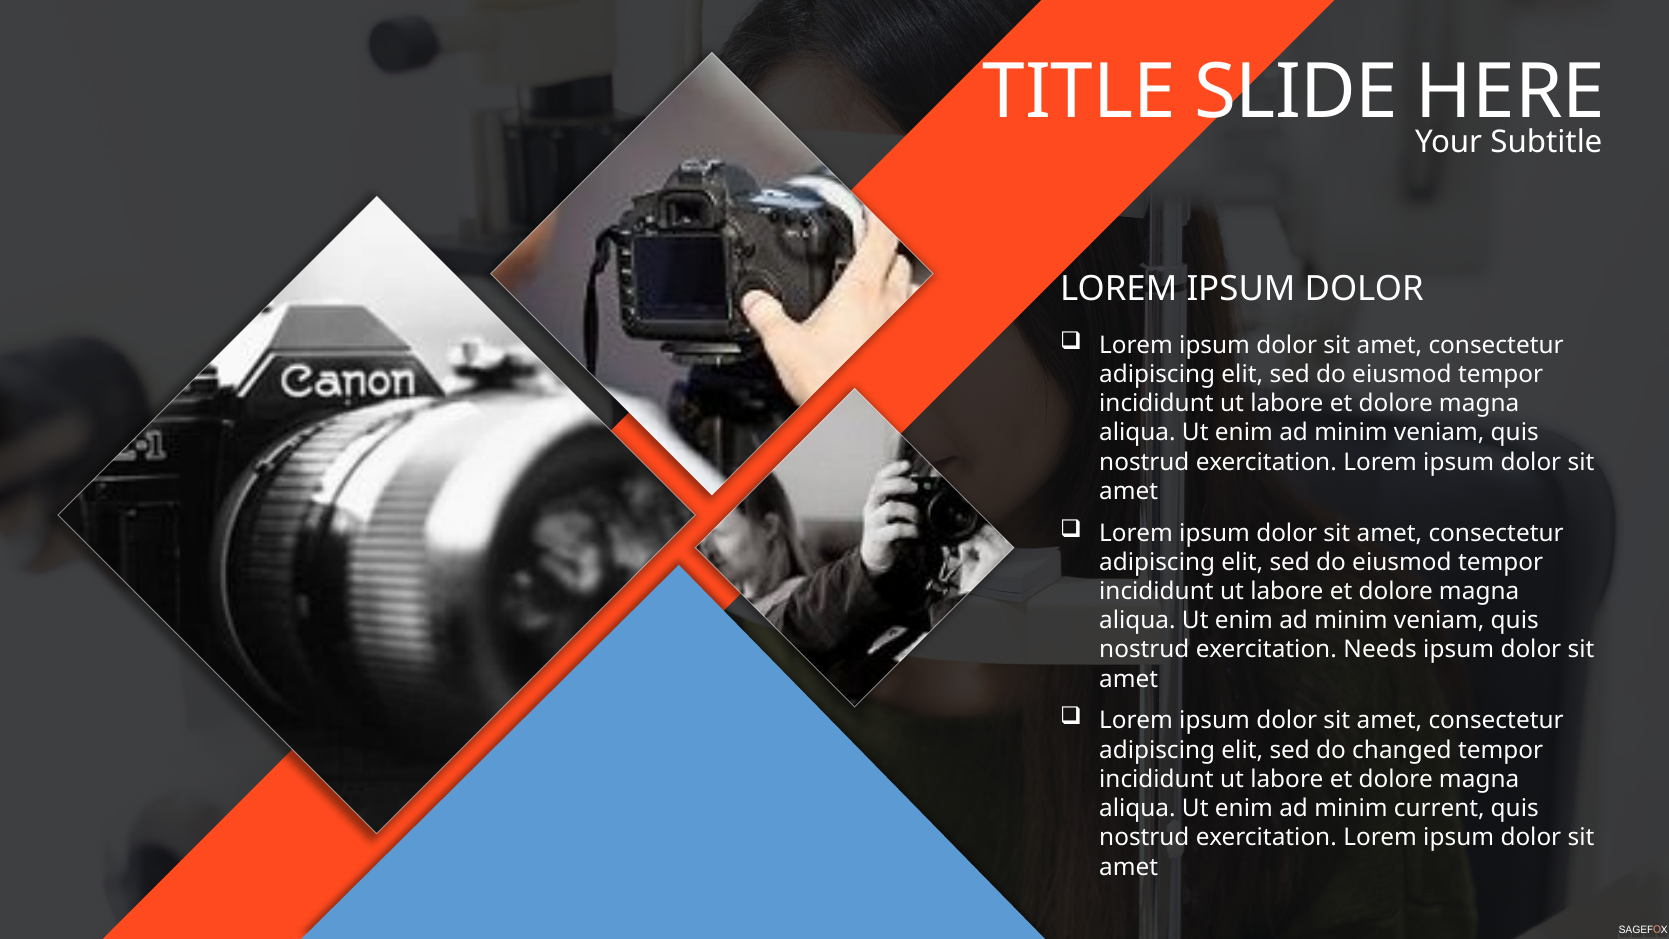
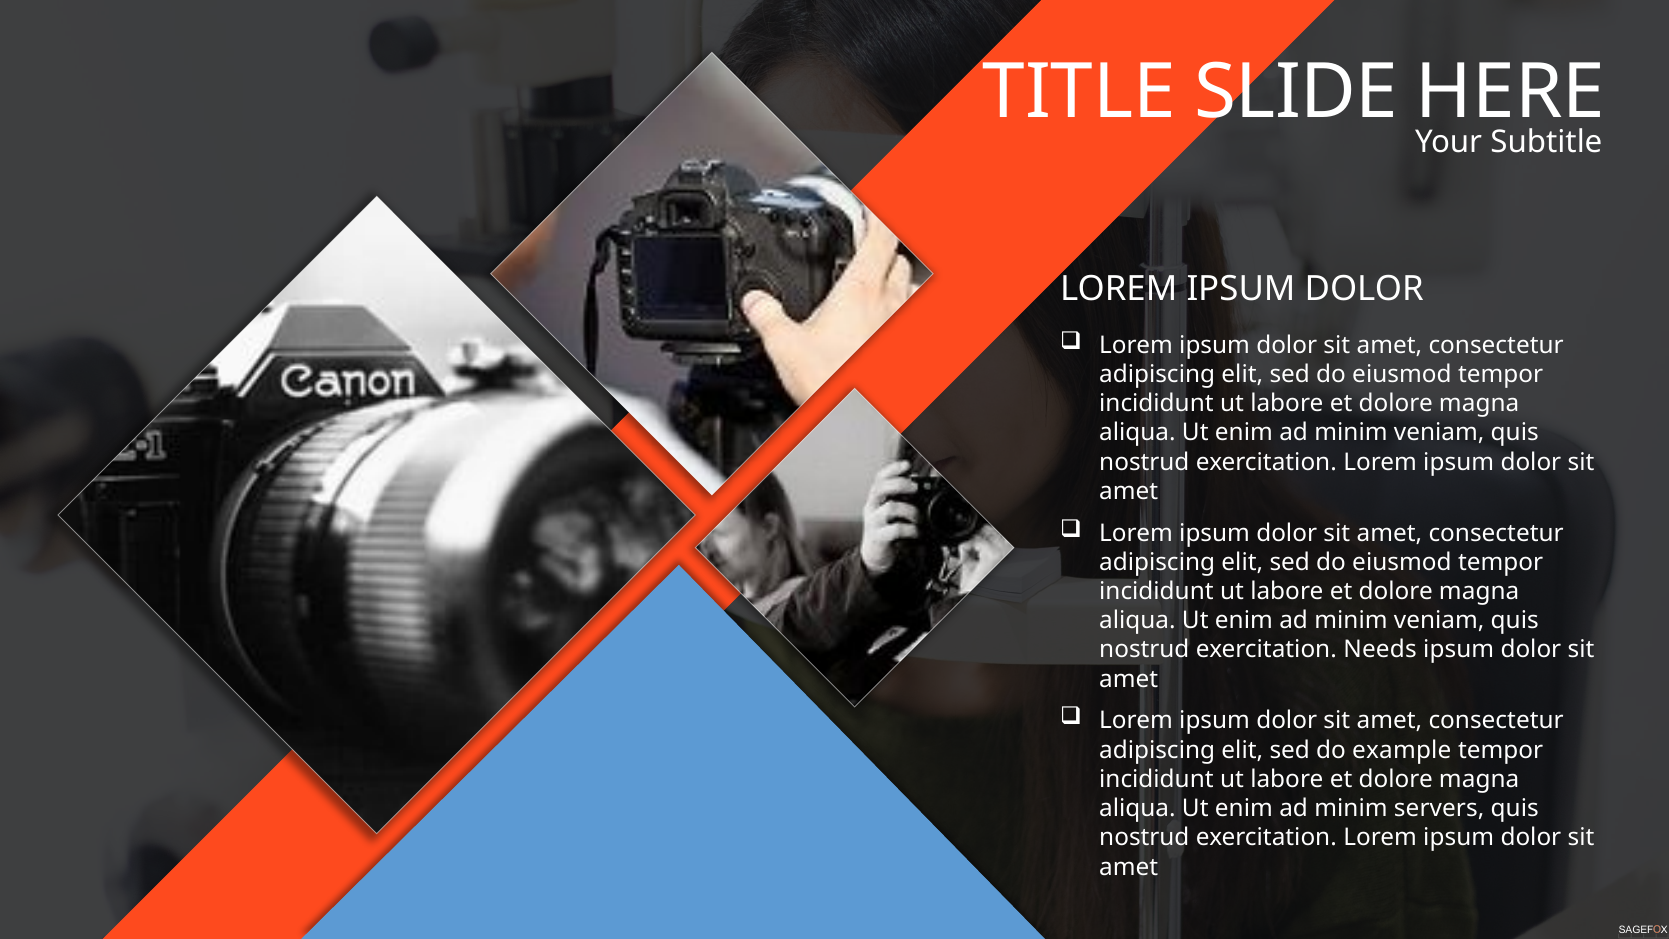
changed: changed -> example
current: current -> servers
